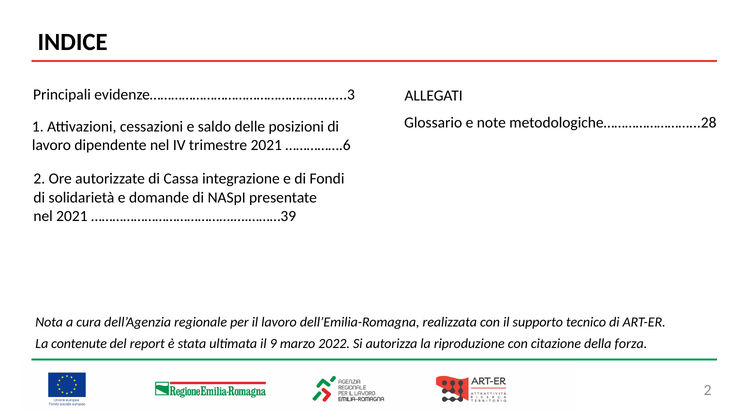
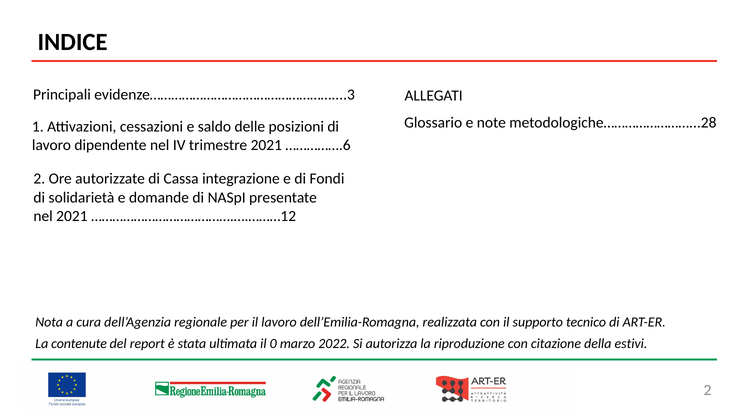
………………………………….….………39: ………………………………….….………39 -> ………………………………….….………12
9: 9 -> 0
forza: forza -> estivi
